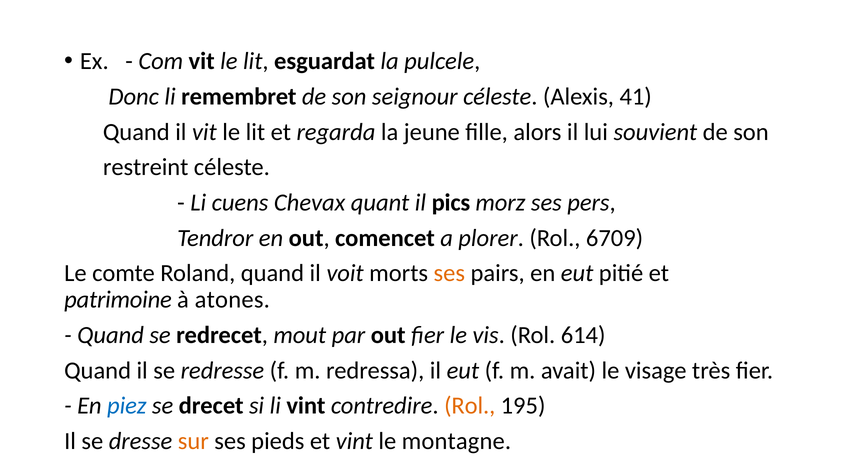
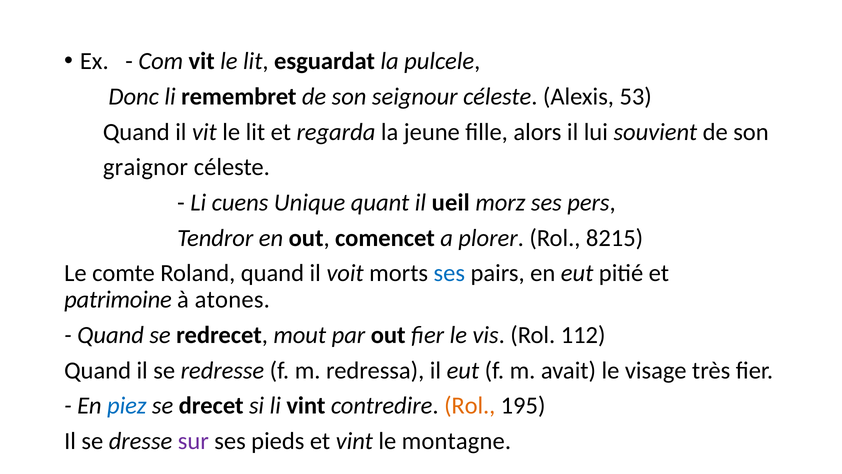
41: 41 -> 53
restreint: restreint -> graignor
Chevax: Chevax -> Unique
pics: pics -> ueil
6709: 6709 -> 8215
ses at (449, 273) colour: orange -> blue
614: 614 -> 112
sur colour: orange -> purple
